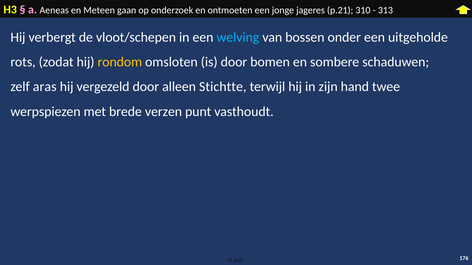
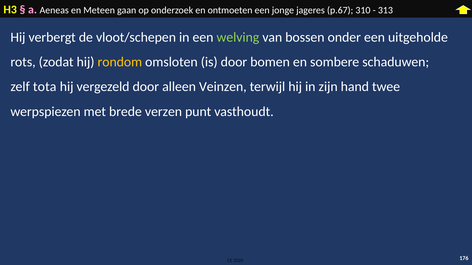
p.21: p.21 -> p.67
welving colour: light blue -> light green
aras: aras -> tota
Stichtte: Stichtte -> Veinzen
